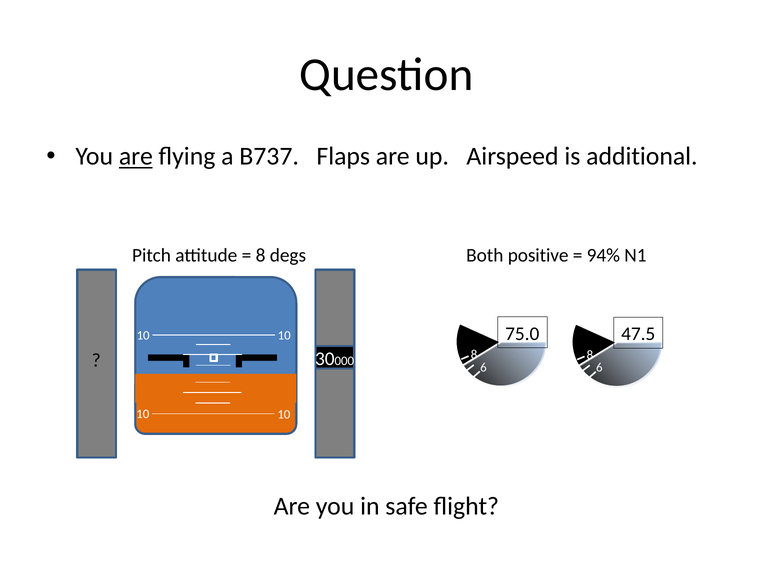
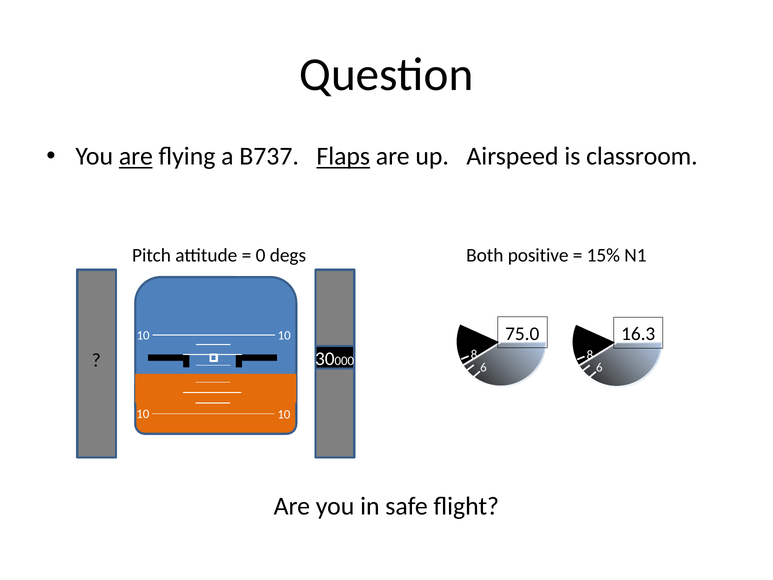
Flaps underline: none -> present
additional: additional -> classroom
8 at (261, 255): 8 -> 0
94%: 94% -> 15%
47.5: 47.5 -> 16.3
